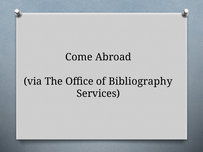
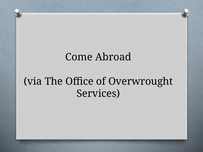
Bibliography: Bibliography -> Overwrought
